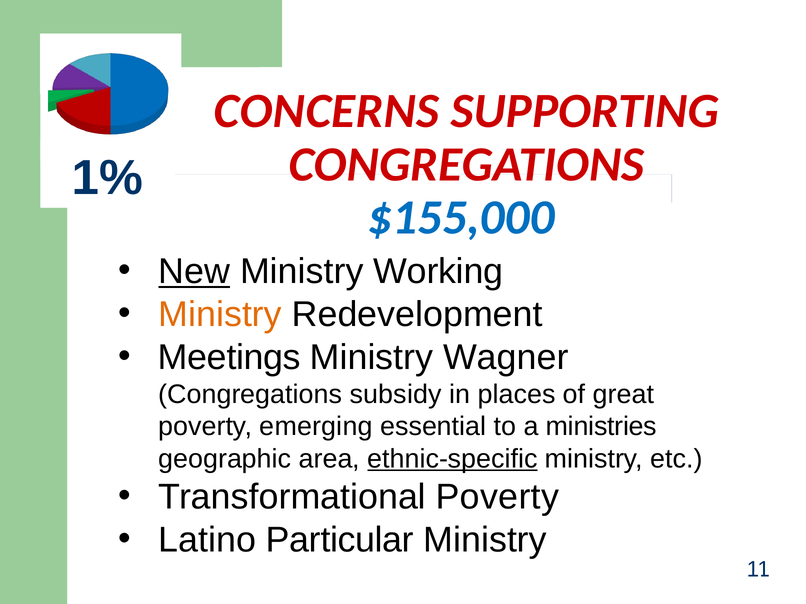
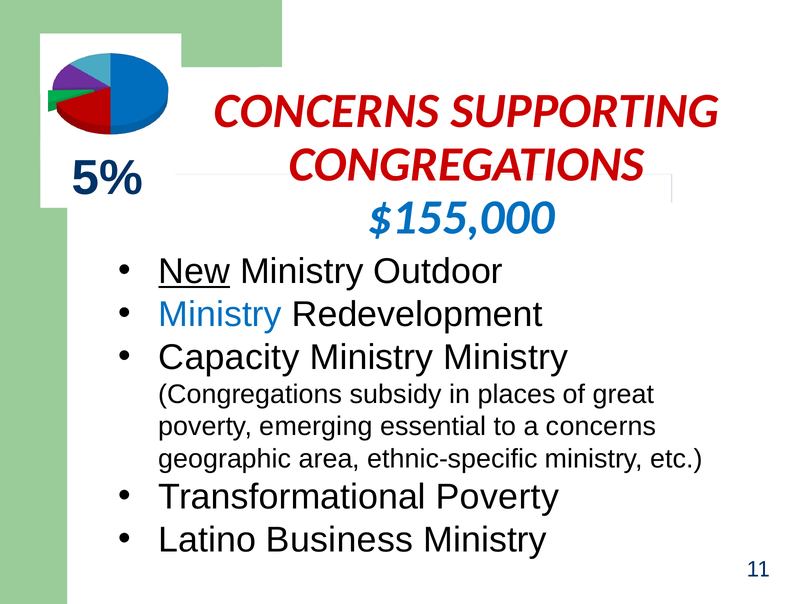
1%: 1% -> 5%
Working: Working -> Outdoor
Ministry at (220, 315) colour: orange -> blue
Meetings: Meetings -> Capacity
Ministry Wagner: Wagner -> Ministry
a ministries: ministries -> concerns
ethnic-specific underline: present -> none
Particular: Particular -> Business
